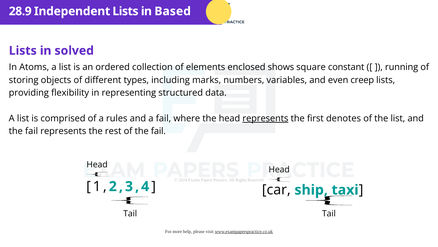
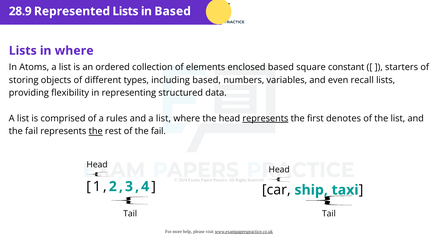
Independent: Independent -> Represented
in solved: solved -> where
enclosed shows: shows -> based
running: running -> starters
including marks: marks -> based
creep: creep -> recall
and a fail: fail -> list
the at (96, 131) underline: none -> present
